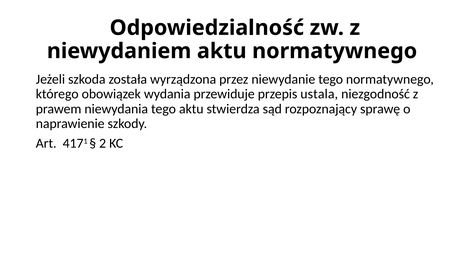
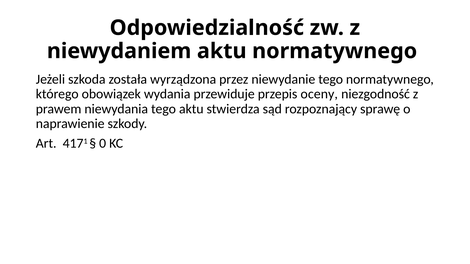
ustala: ustala -> oceny
2: 2 -> 0
